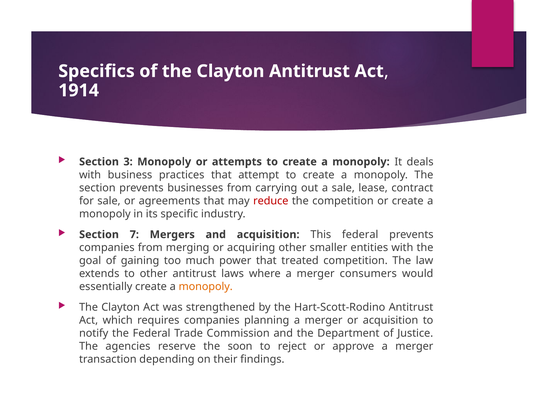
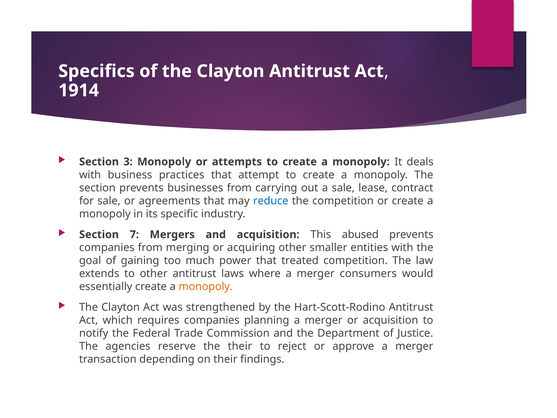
reduce colour: red -> blue
This federal: federal -> abused
the soon: soon -> their
